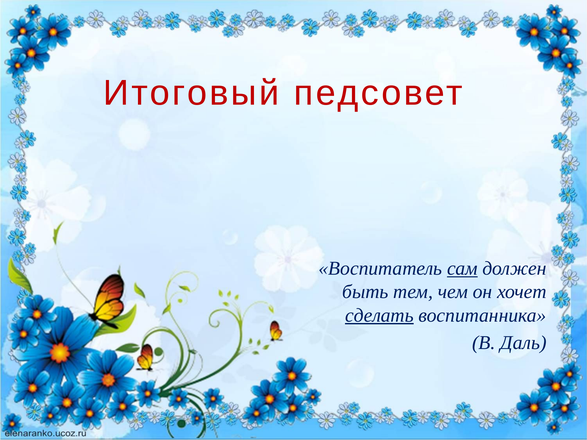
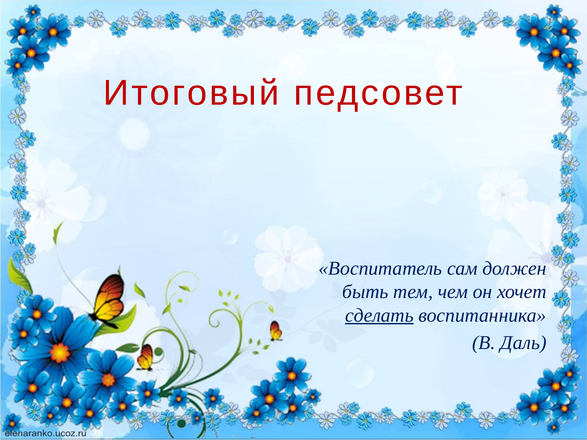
сам underline: present -> none
